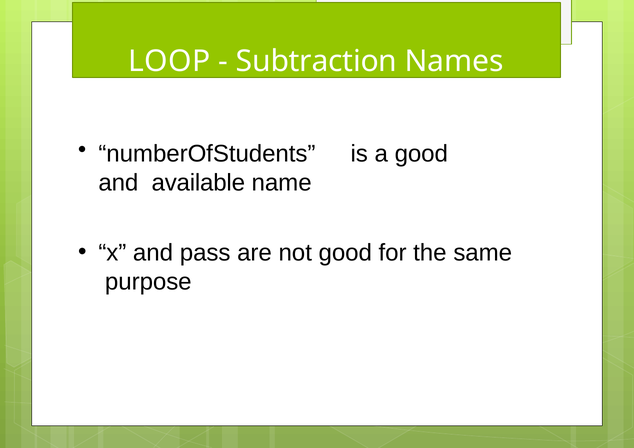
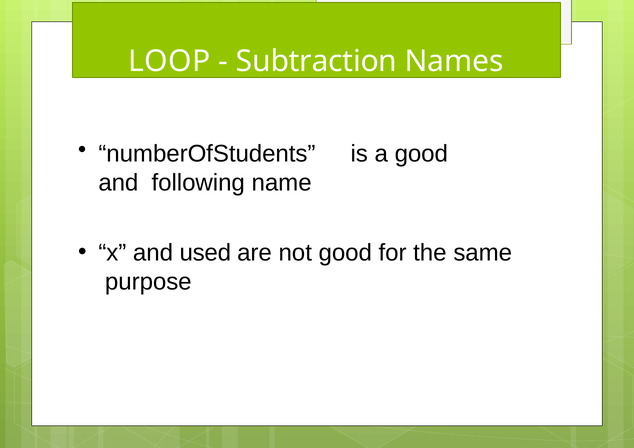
available: available -> following
pass: pass -> used
